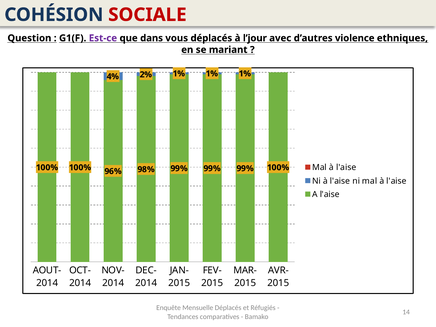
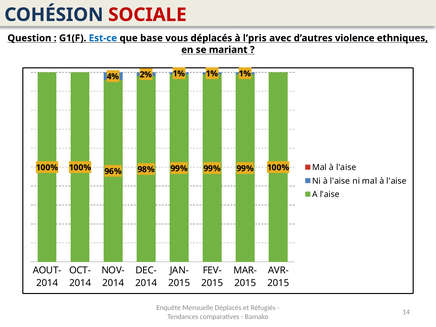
Est-ce colour: purple -> blue
dans: dans -> base
l’jour: l’jour -> l’pris
